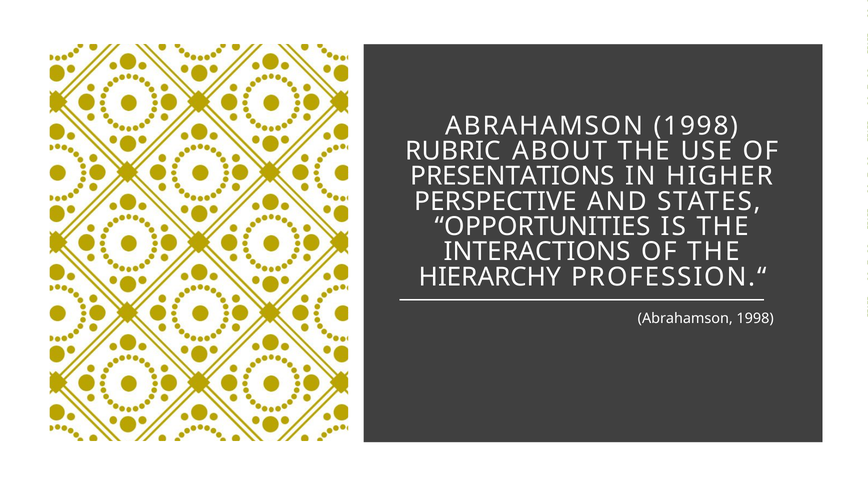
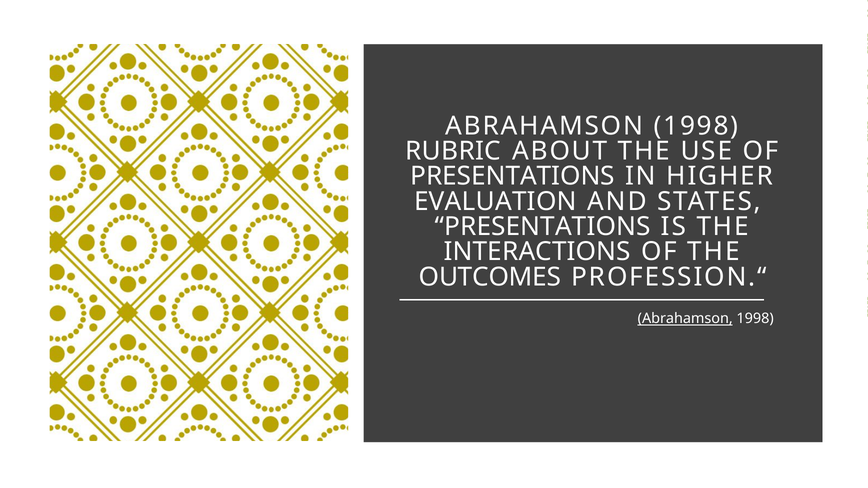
PERSPECTIVE: PERSPECTIVE -> EVALUATION
OPPORTUNITIES at (543, 227): OPPORTUNITIES -> PRESENTATIONS
HIERARCHY: HIERARCHY -> OUTCOMES
Abrahamson at (685, 319) underline: none -> present
